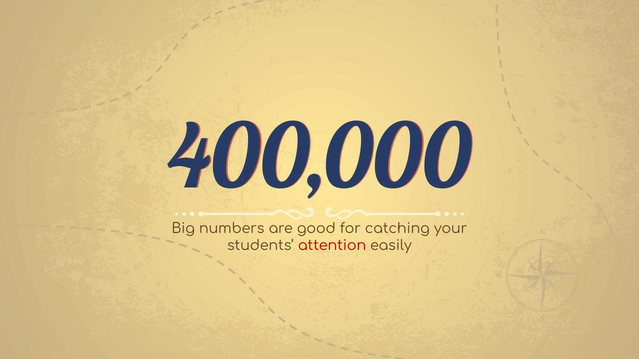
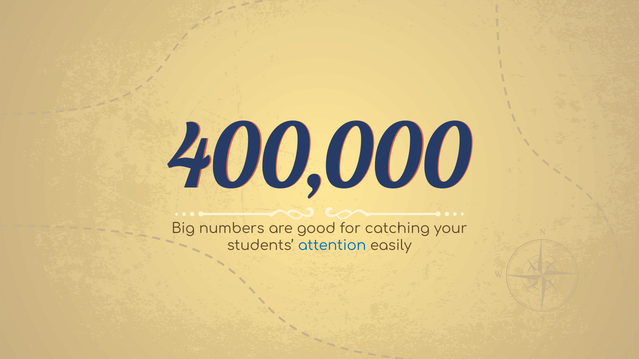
attention colour: red -> blue
